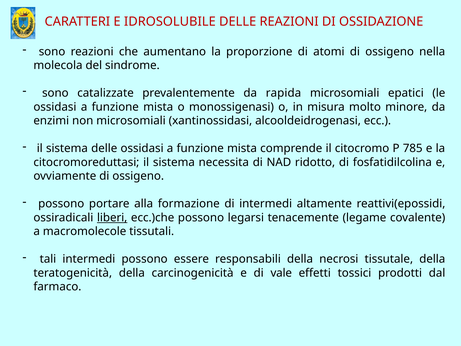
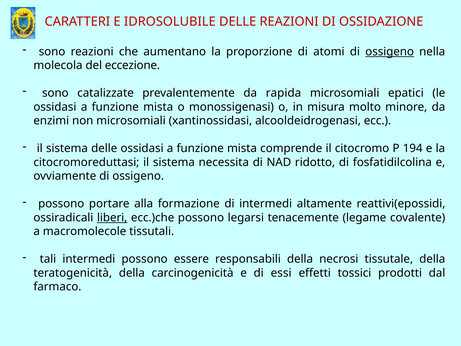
ossigeno at (390, 52) underline: none -> present
sindrome: sindrome -> eccezione
785: 785 -> 194
vale: vale -> essi
